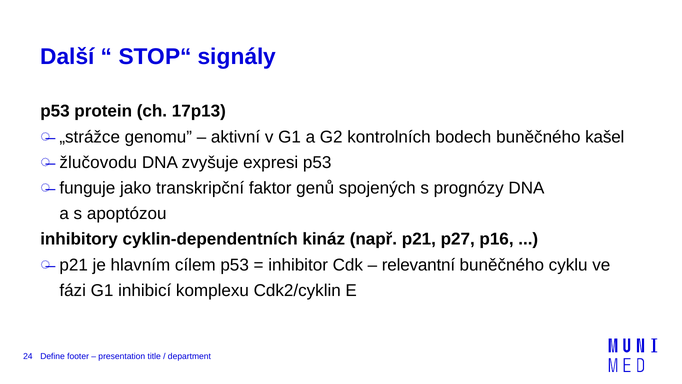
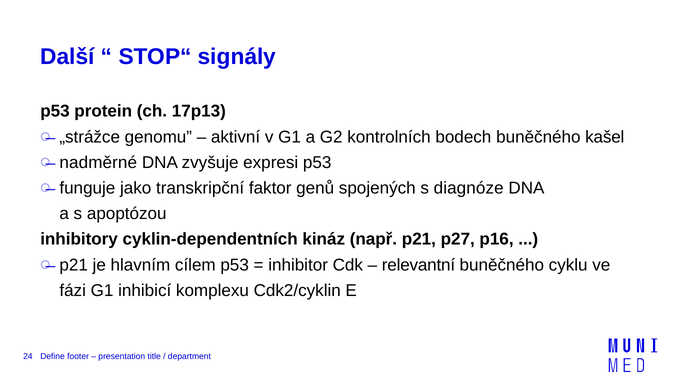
žlučovodu: žlučovodu -> nadměrné
prognózy: prognózy -> diagnóze
